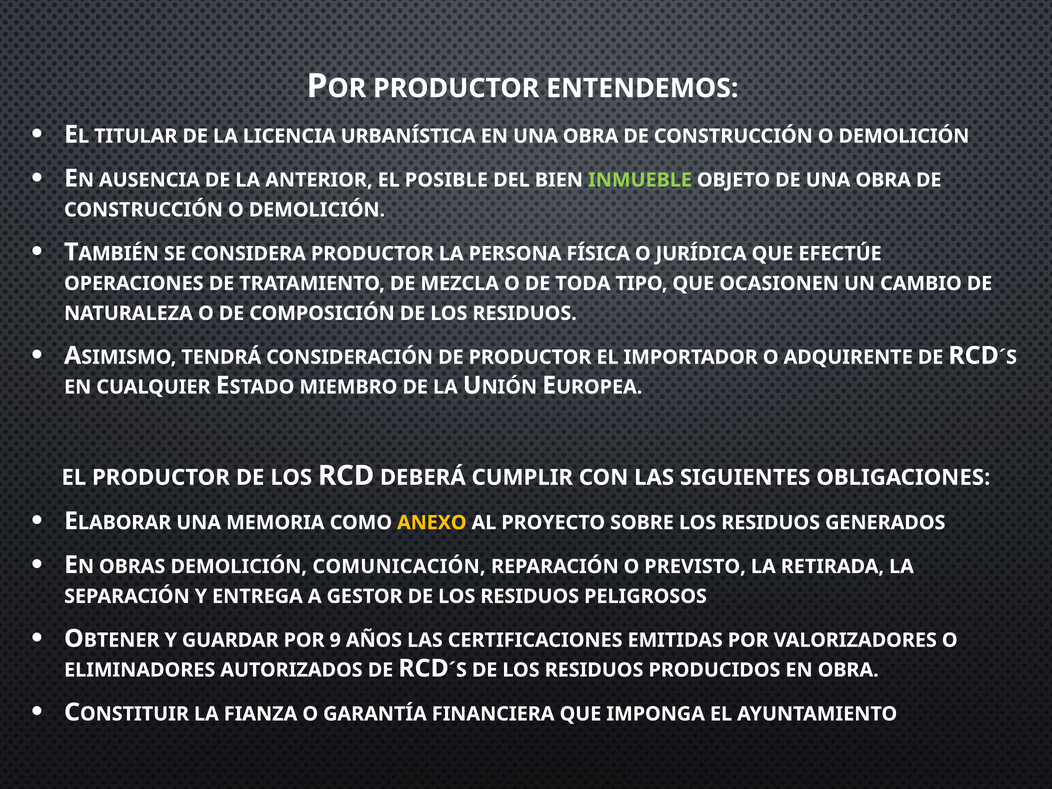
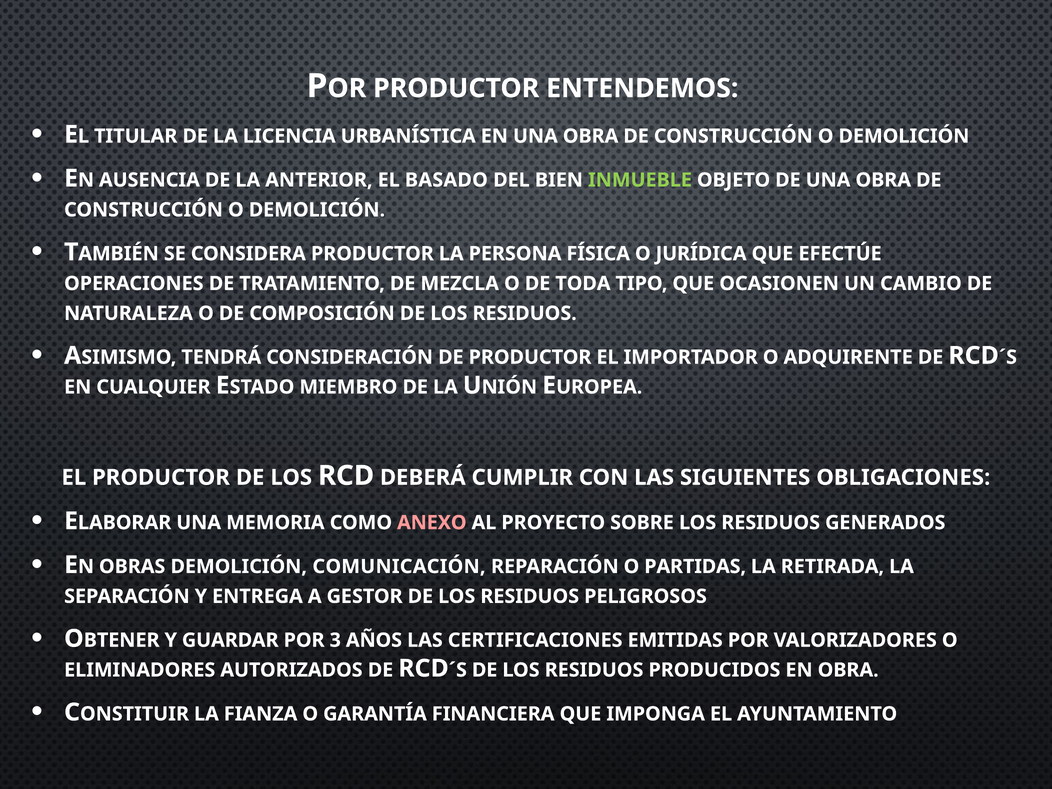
POSIBLE: POSIBLE -> BASADO
ANEXO colour: yellow -> pink
PREVISTO: PREVISTO -> PARTIDAS
9: 9 -> 3
